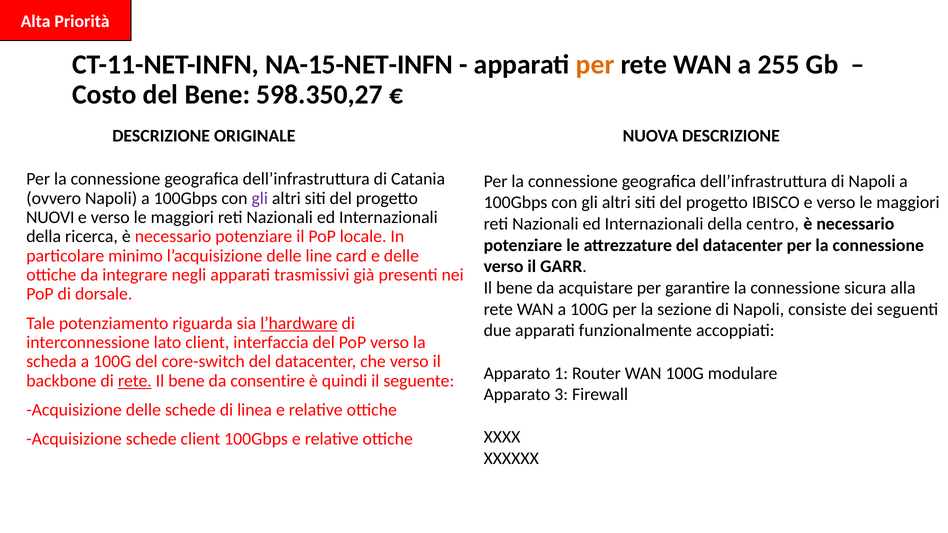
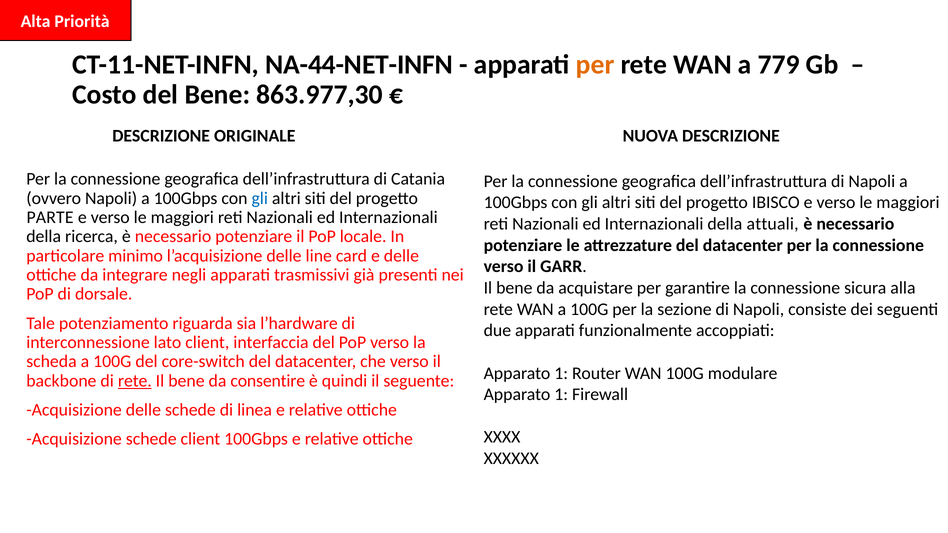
NA-15-NET-INFN: NA-15-NET-INFN -> NA-44-NET-INFN
255: 255 -> 779
598.350,27: 598.350,27 -> 863.977,30
gli at (260, 198) colour: purple -> blue
NUOVI: NUOVI -> PARTE
centro: centro -> attuali
l’hardware underline: present -> none
3 at (561, 395): 3 -> 1
